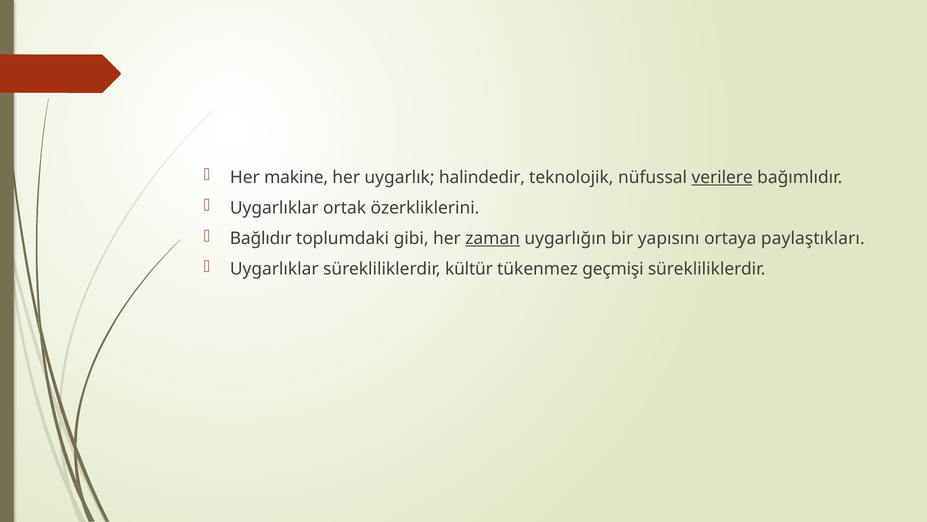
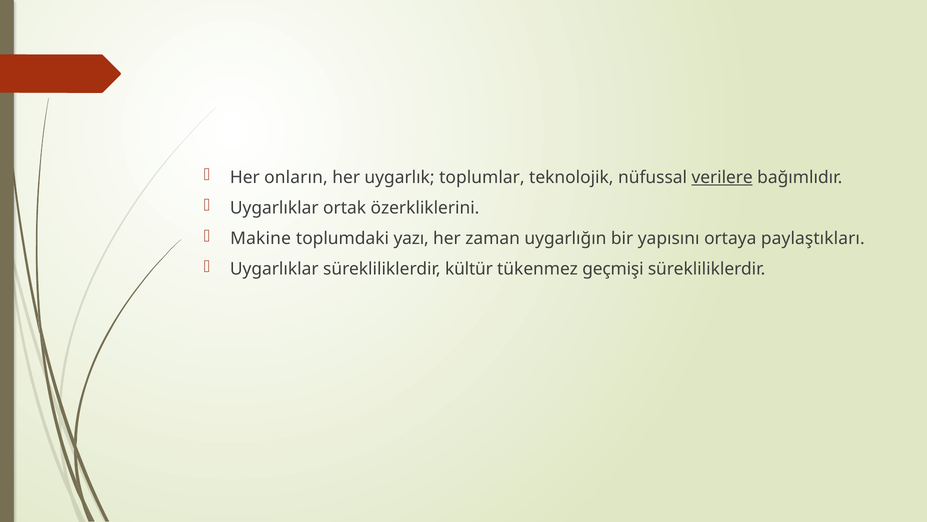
makine: makine -> onların
halindedir: halindedir -> toplumlar
Bağlıdır: Bağlıdır -> Makine
gibi: gibi -> yazı
zaman underline: present -> none
